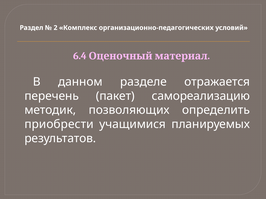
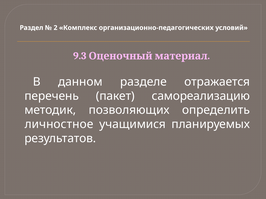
6.4: 6.4 -> 9.3
приобрести: приобрести -> личностное
